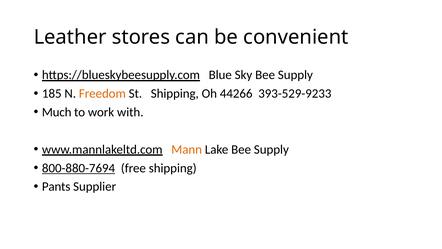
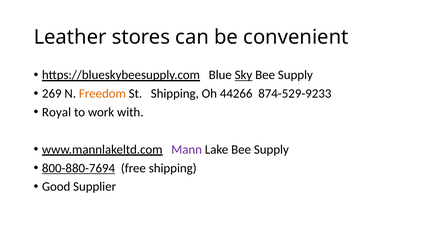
Sky underline: none -> present
185: 185 -> 269
393-529-9233: 393-529-9233 -> 874-529-9233
Much: Much -> Royal
Mann colour: orange -> purple
Pants: Pants -> Good
